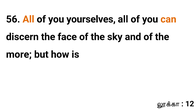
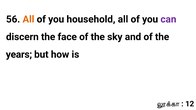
yourselves: yourselves -> household
can colour: orange -> purple
more: more -> years
